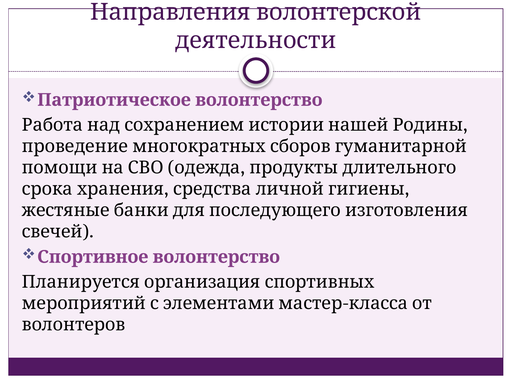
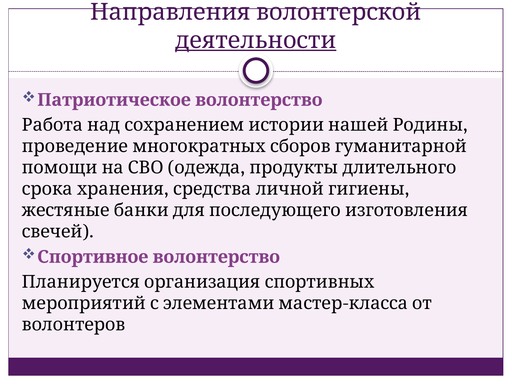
деятельности underline: none -> present
